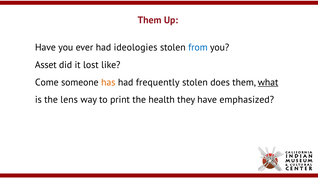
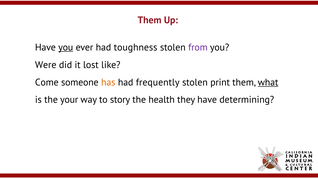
you at (66, 47) underline: none -> present
ideologies: ideologies -> toughness
from colour: blue -> purple
Asset: Asset -> Were
does: does -> print
lens: lens -> your
print: print -> story
emphasized: emphasized -> determining
